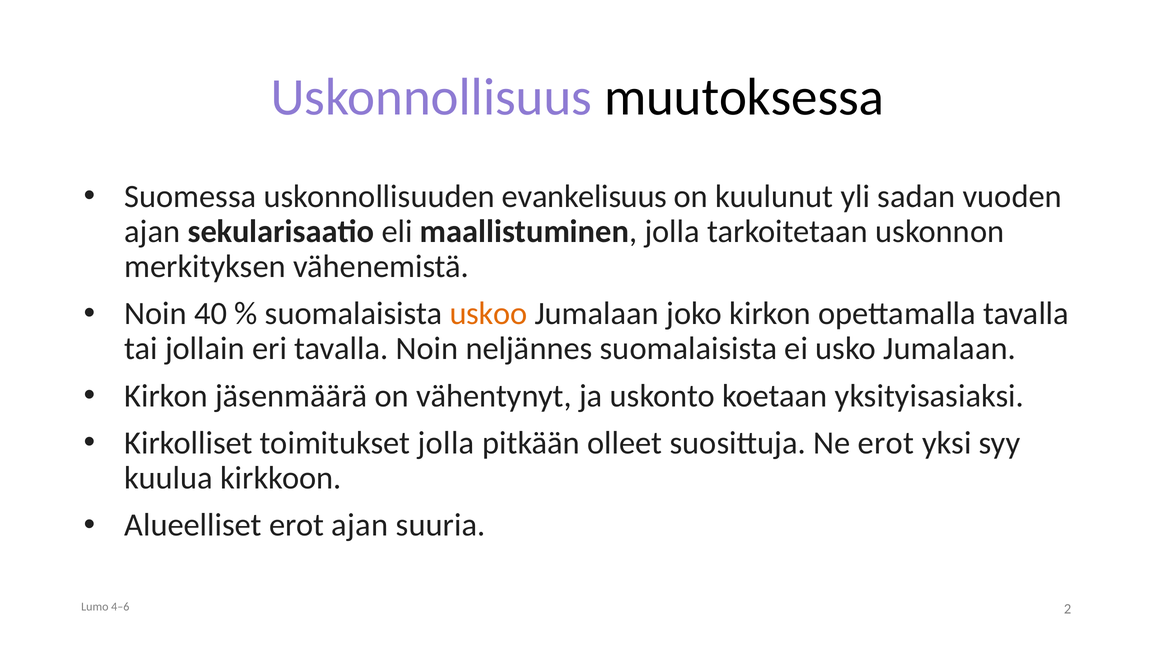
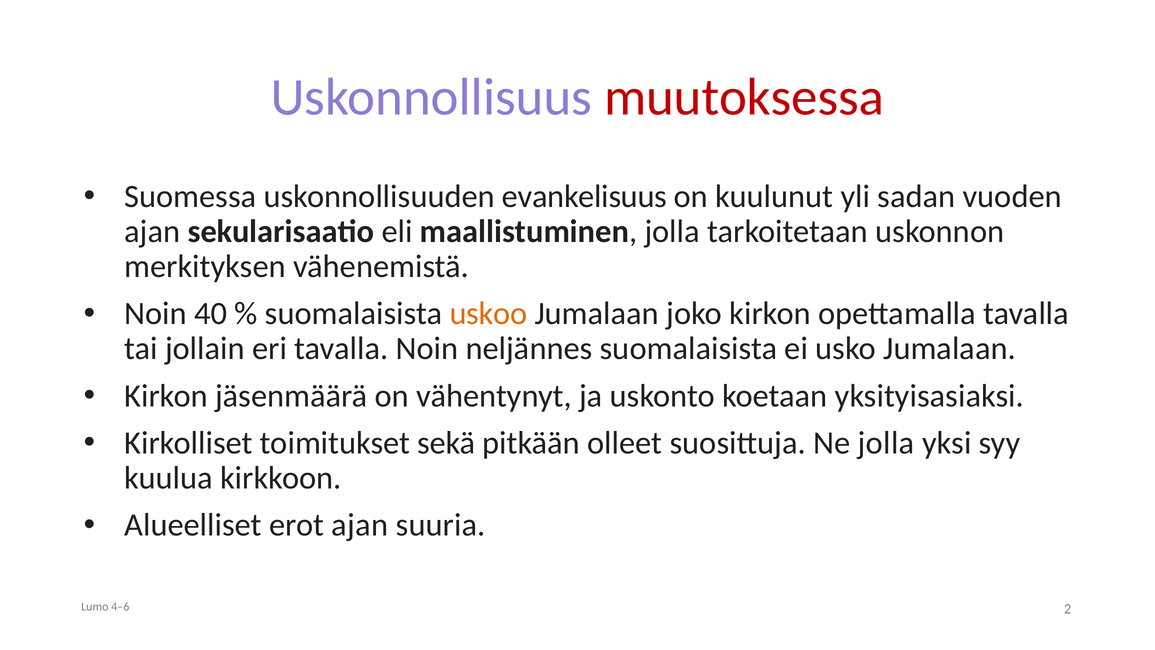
muutoksessa colour: black -> red
toimitukset jolla: jolla -> sekä
Ne erot: erot -> jolla
